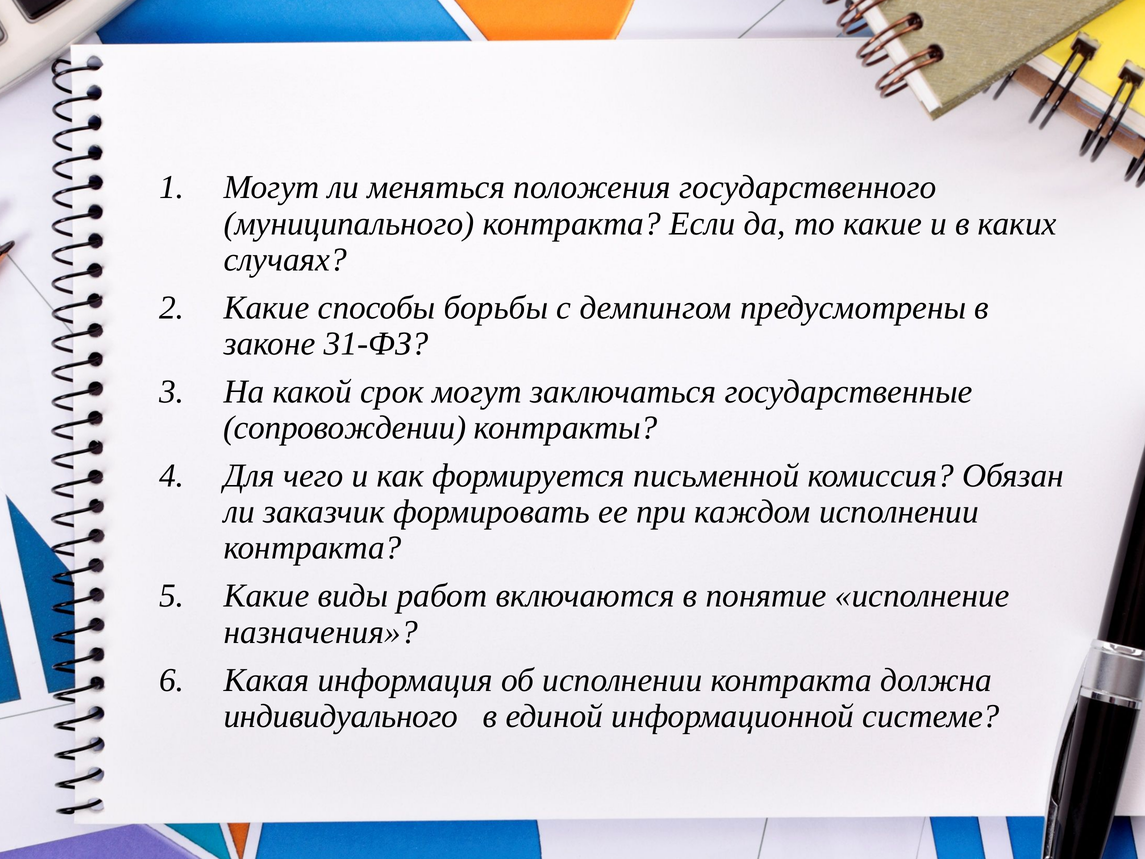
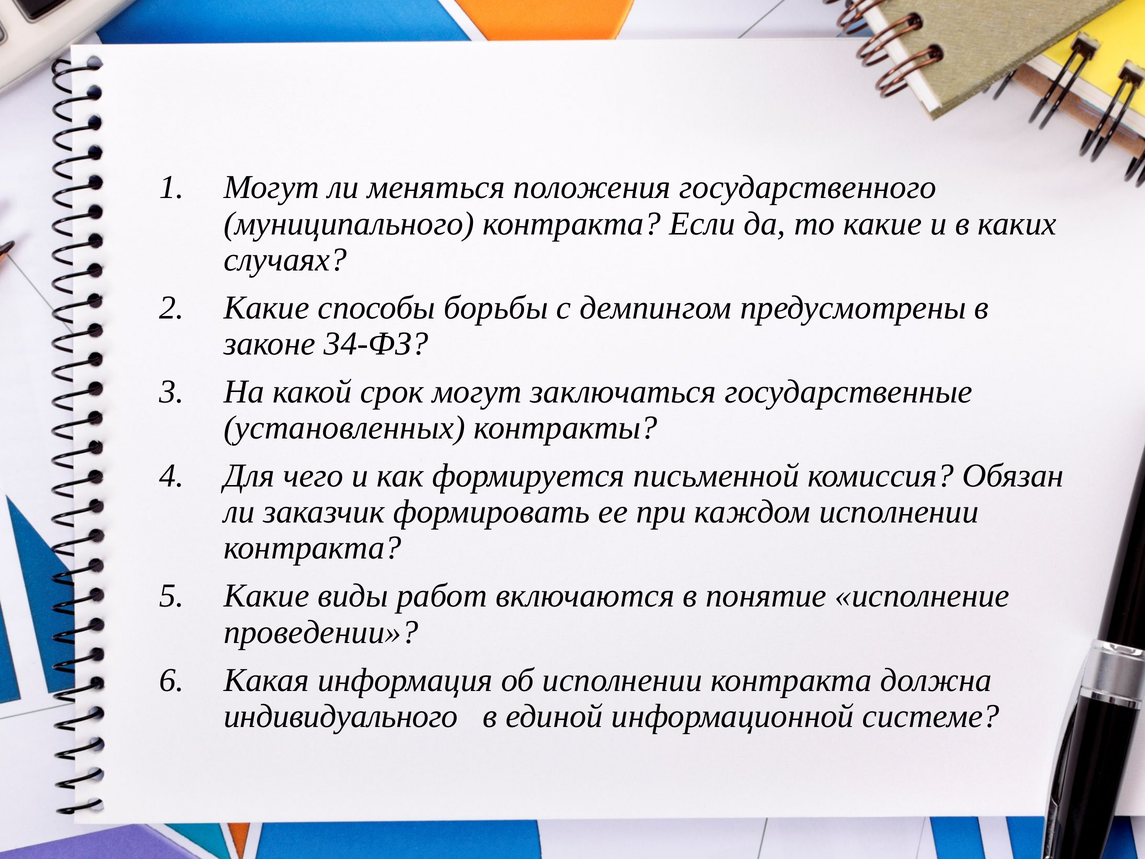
31-ФЗ: 31-ФЗ -> 34-ФЗ
сопровождении: сопровождении -> установленных
назначения: назначения -> проведении
